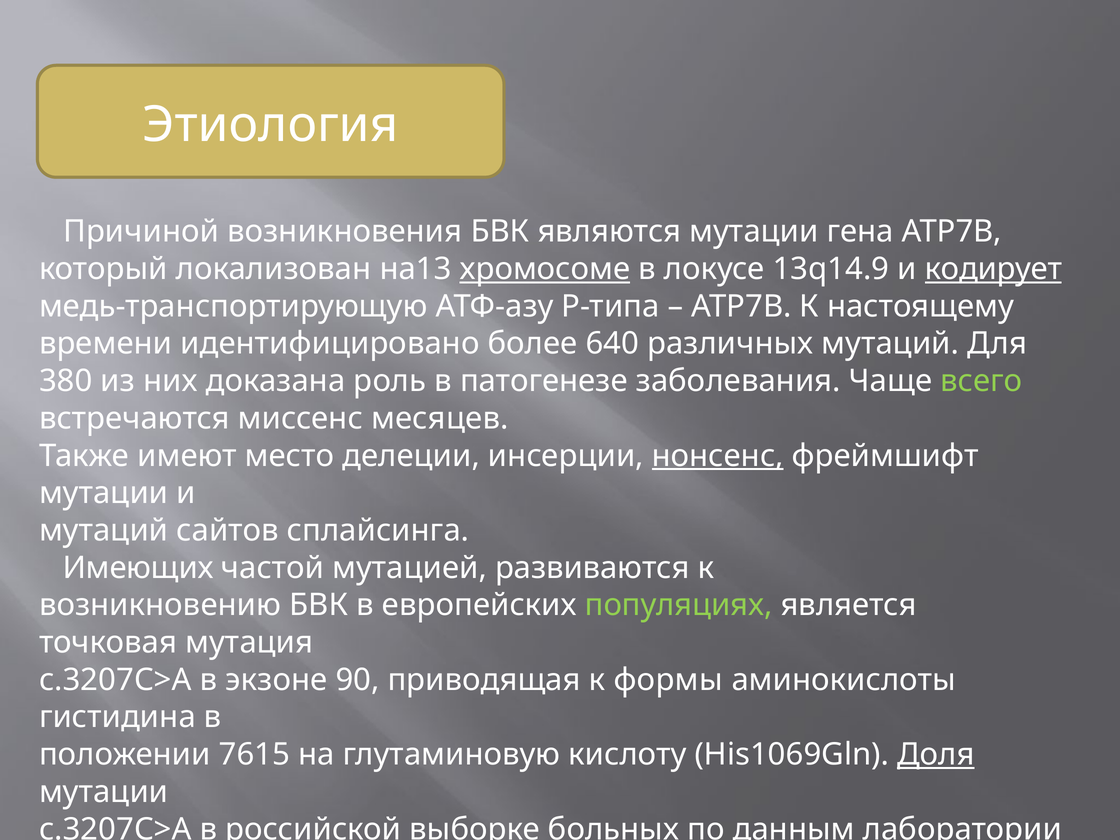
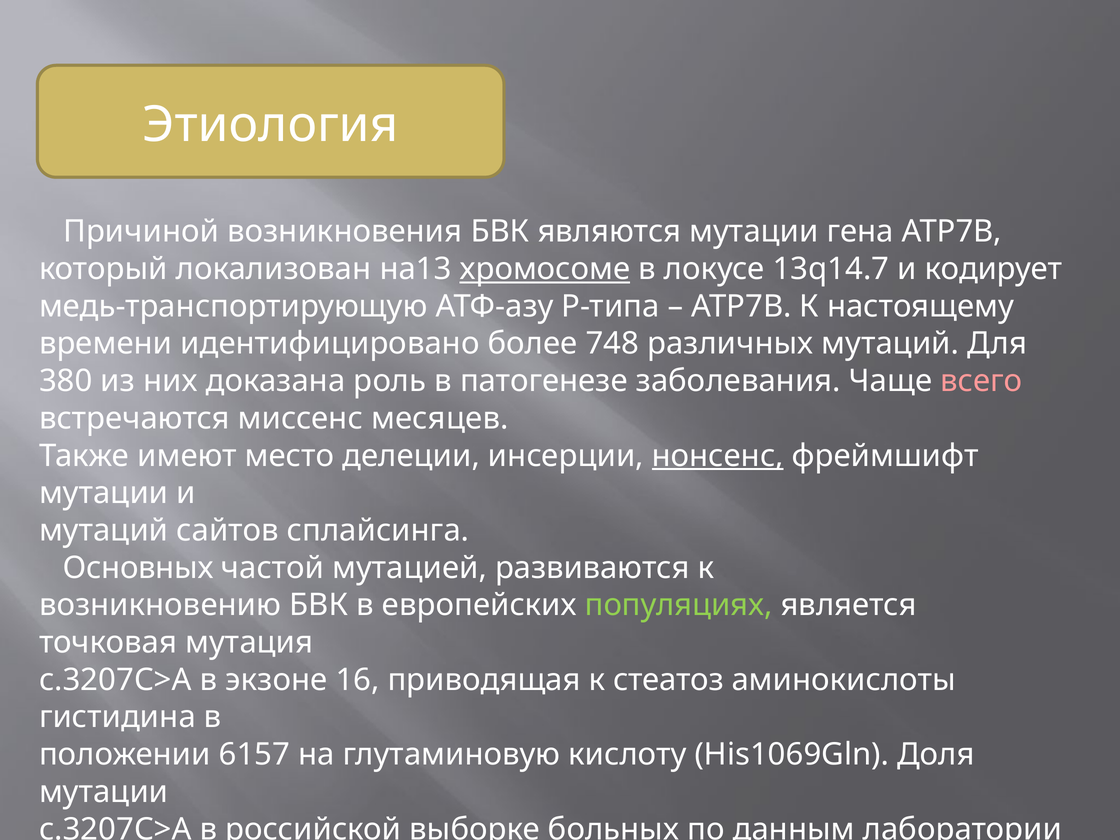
13q14.9: 13q14.9 -> 13q14.7
кодирует underline: present -> none
640: 640 -> 748
всего colour: light green -> pink
Имеющих at (138, 568): Имеющих -> Основных
90: 90 -> 16
формы: формы -> стеатоз
7615: 7615 -> 6157
Доля underline: present -> none
